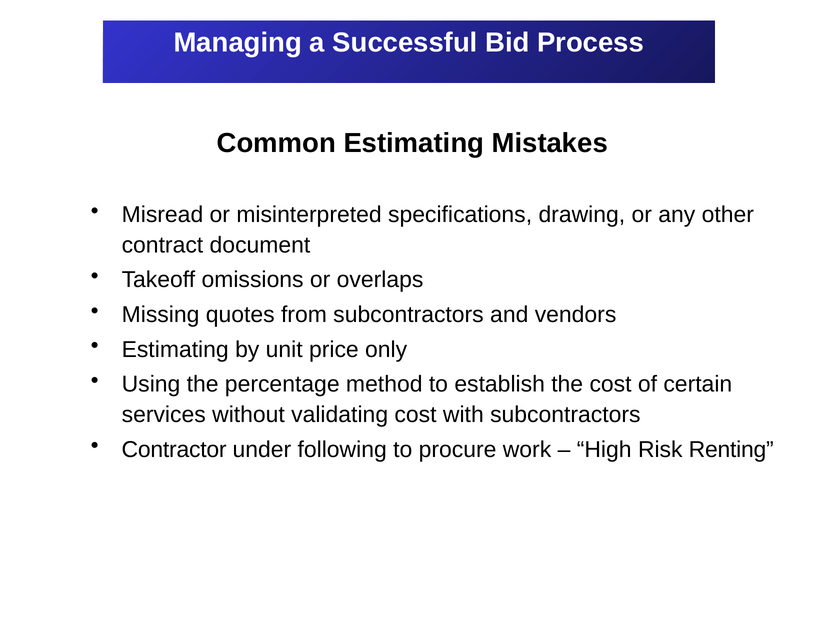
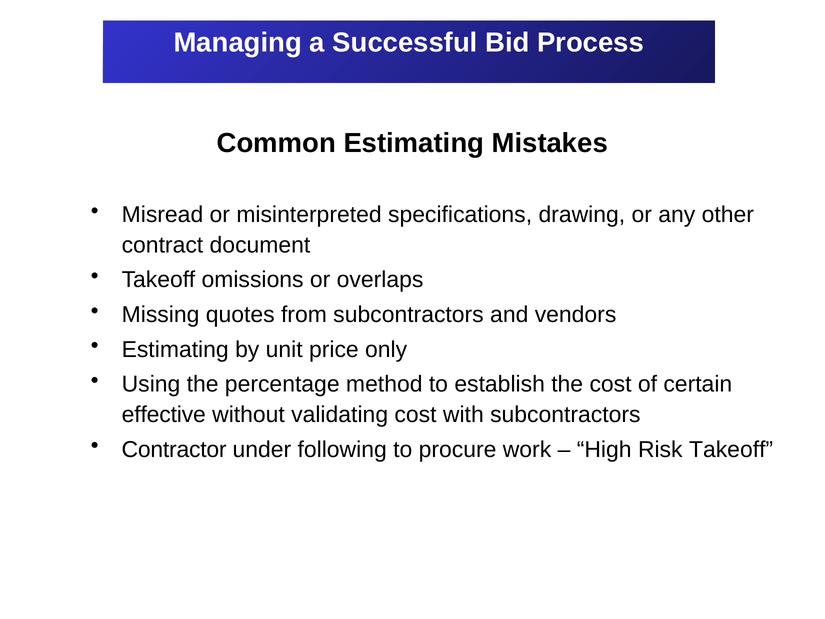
services: services -> effective
Risk Renting: Renting -> Takeoff
